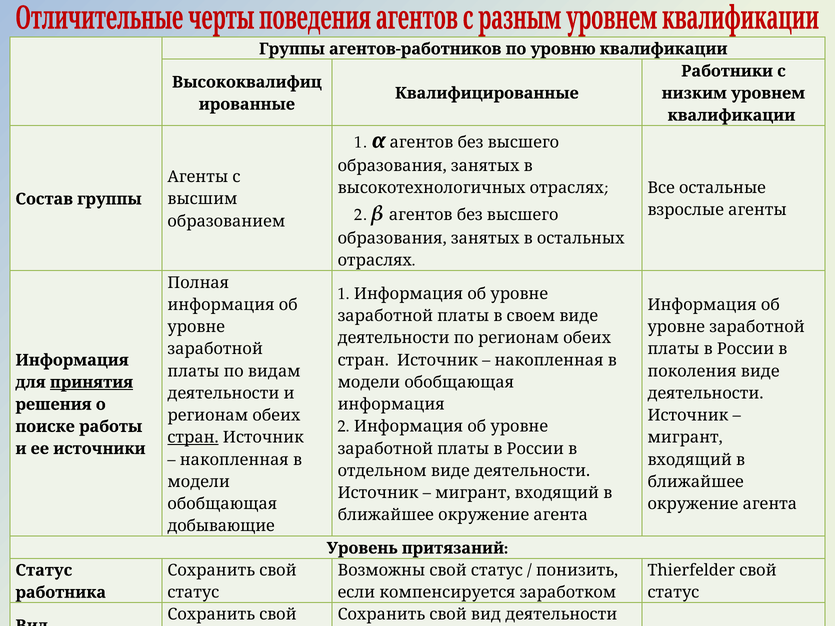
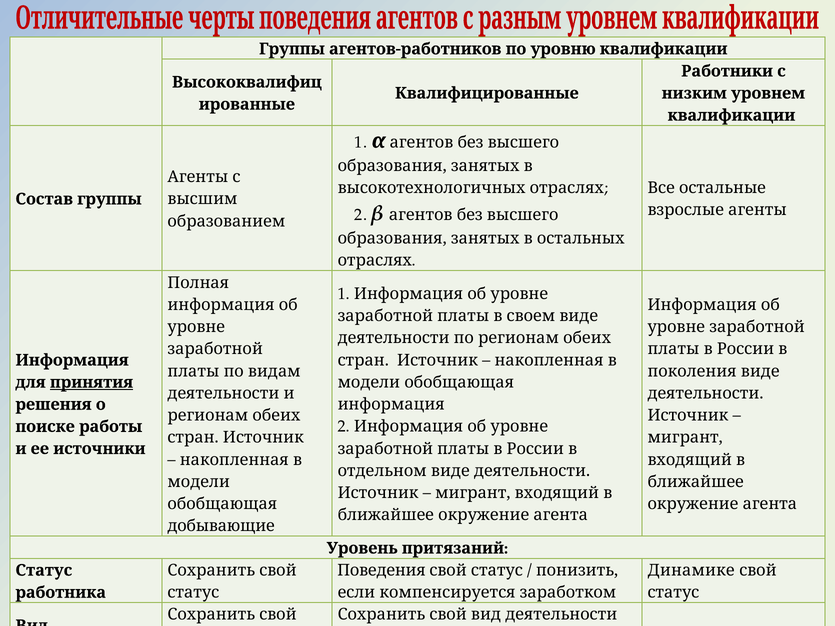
стран at (193, 438) underline: present -> none
Возможны: Возможны -> Поведения
Thierfelder: Thierfelder -> Динамике
